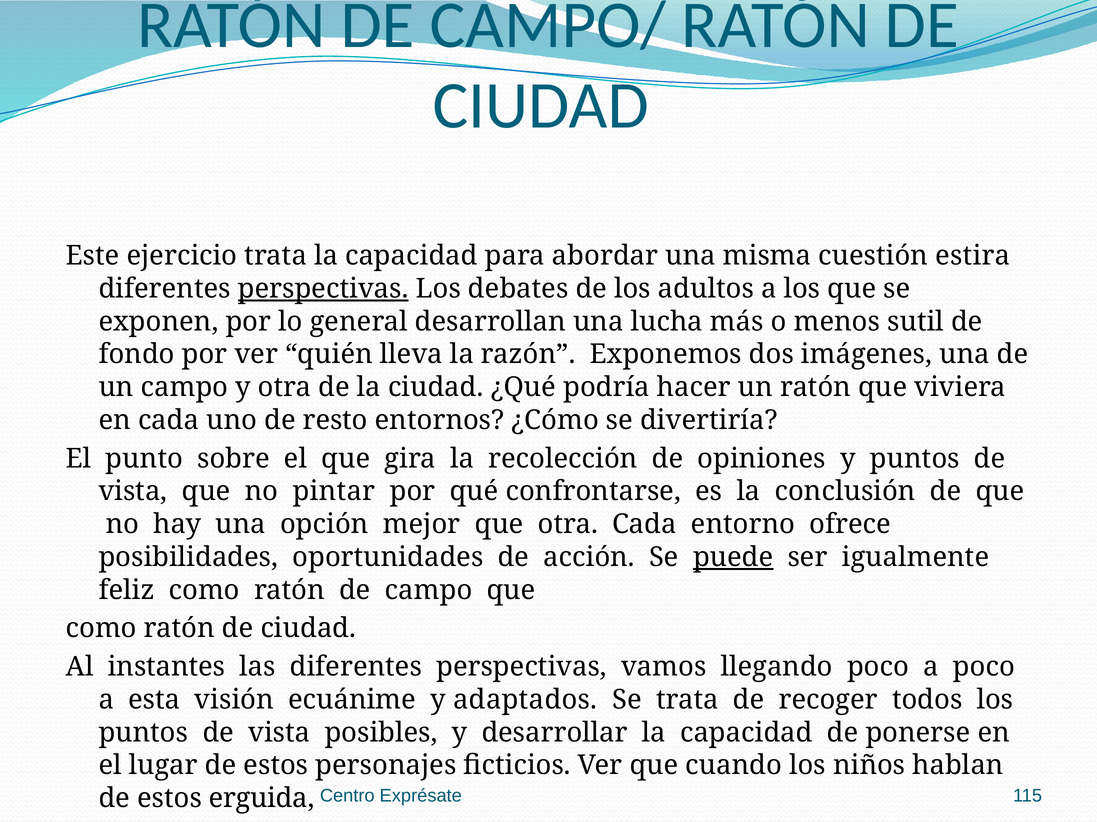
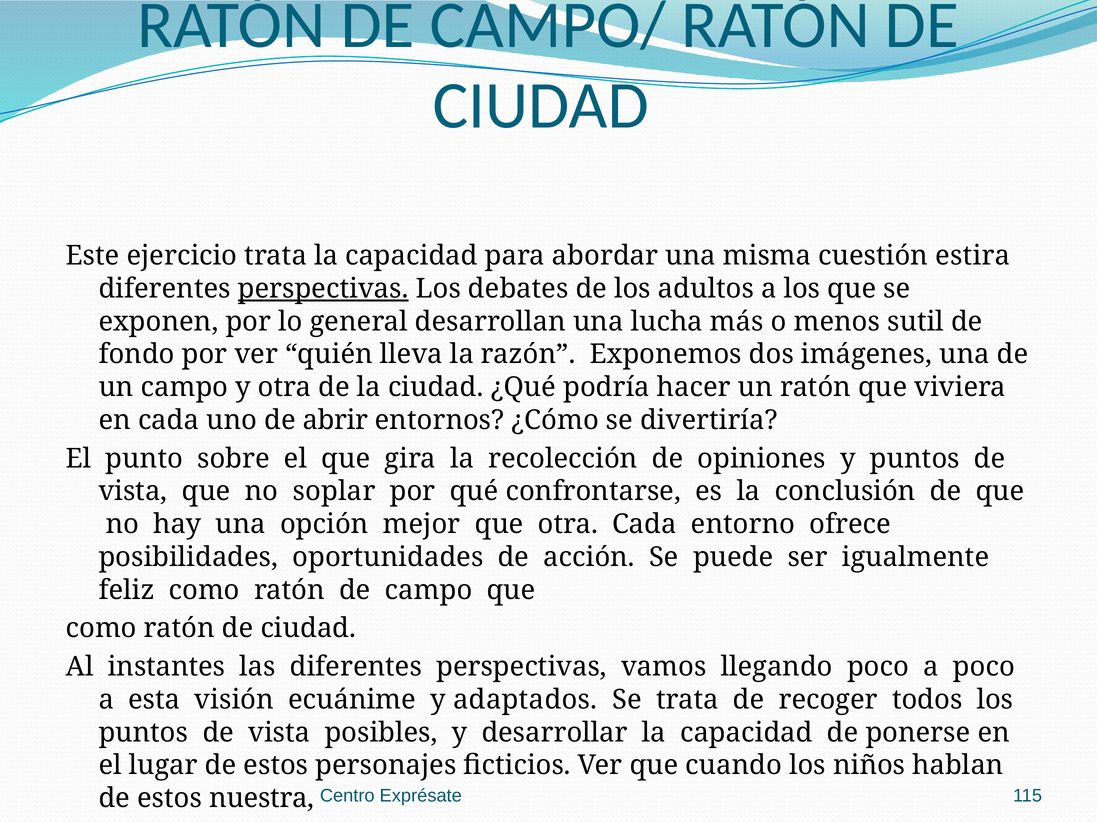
resto: resto -> abrir
pintar: pintar -> soplar
puede underline: present -> none
erguida: erguida -> nuestra
